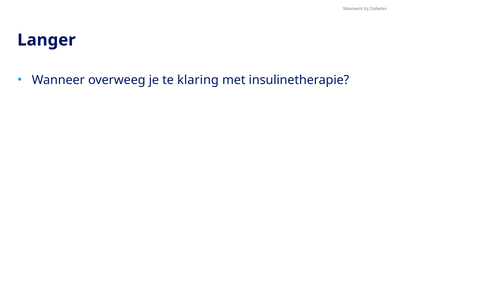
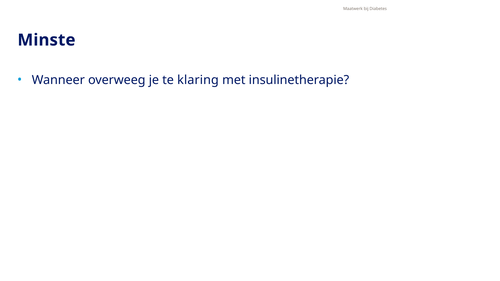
Langer: Langer -> Minste
